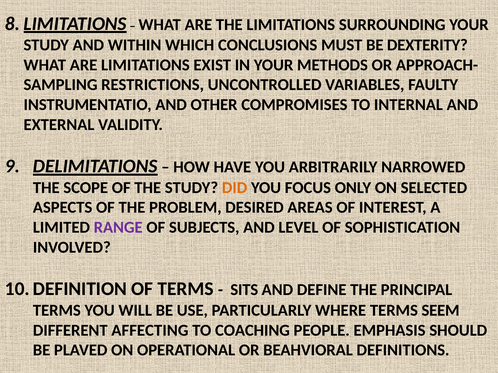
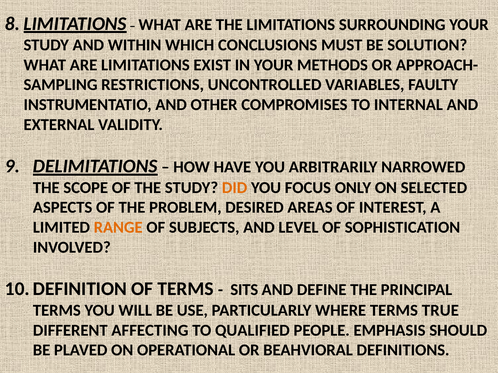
DEXTERITY: DEXTERITY -> SOLUTION
RANGE colour: purple -> orange
SEEM: SEEM -> TRUE
COACHING: COACHING -> QUALIFIED
